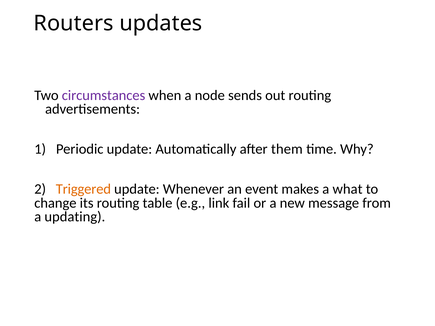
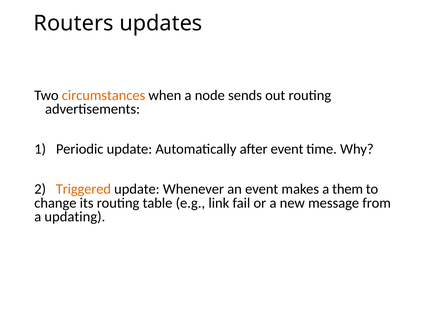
circumstances colour: purple -> orange
after them: them -> event
what: what -> them
